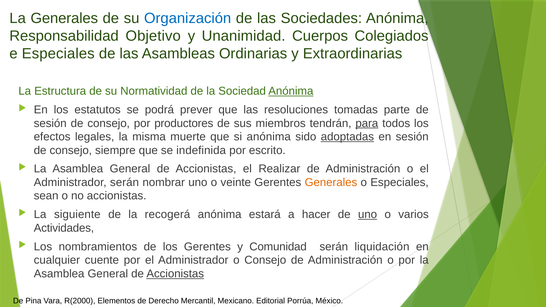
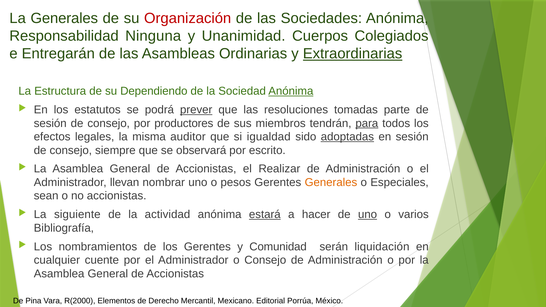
Organización colour: blue -> red
Objetivo: Objetivo -> Ninguna
e Especiales: Especiales -> Entregarán
Extraordinarias underline: none -> present
Normatividad: Normatividad -> Dependiendo
prever underline: none -> present
muerte: muerte -> auditor
si anónima: anónima -> igualdad
indefinida: indefinida -> observará
Administrador serán: serán -> llevan
veinte: veinte -> pesos
recogerá: recogerá -> actividad
estará underline: none -> present
Actividades: Actividades -> Bibliografía
Accionistas at (175, 274) underline: present -> none
